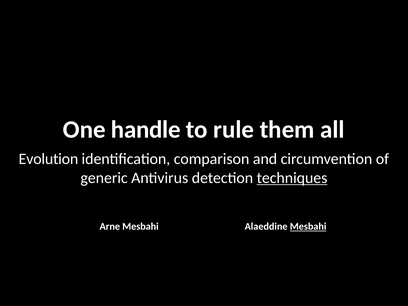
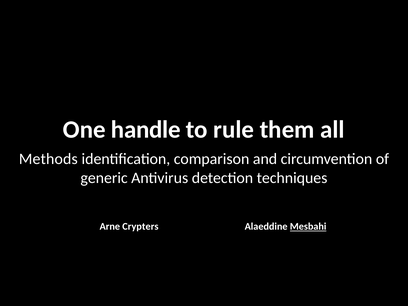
Evolution: Evolution -> Methods
techniques underline: present -> none
Arne Mesbahi: Mesbahi -> Crypters
